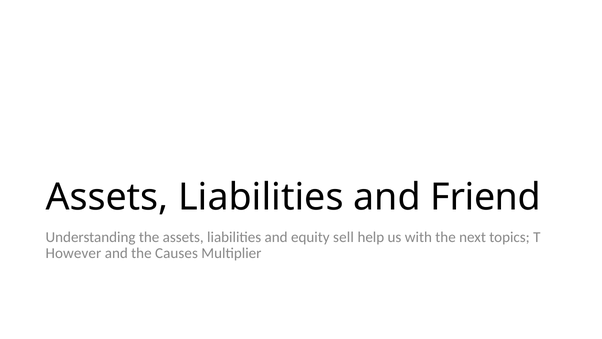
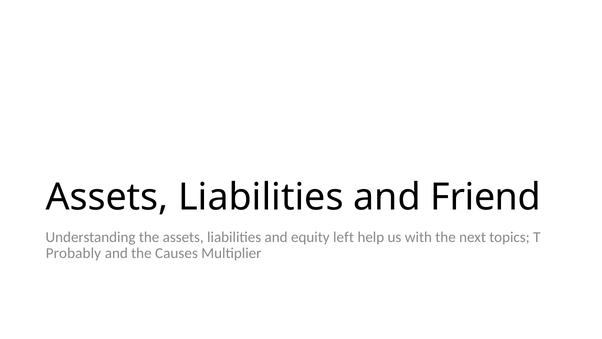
sell: sell -> left
However: However -> Probably
